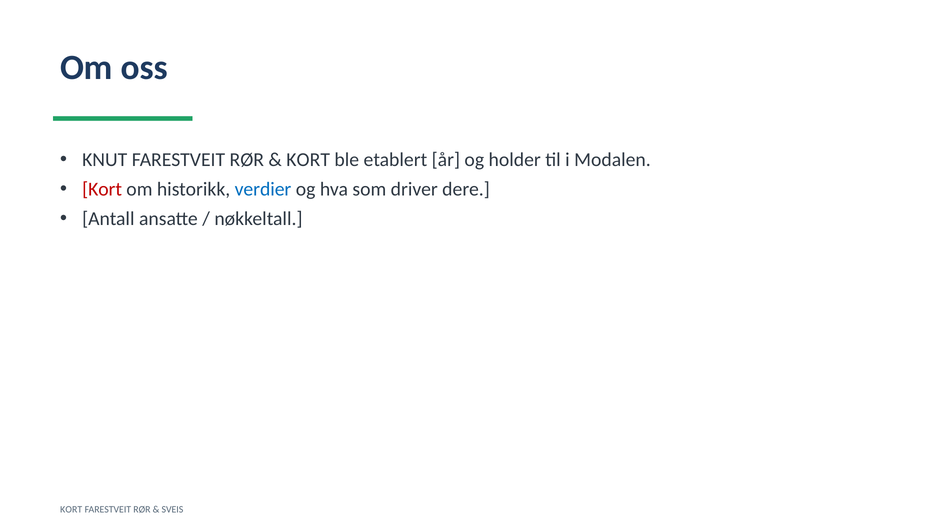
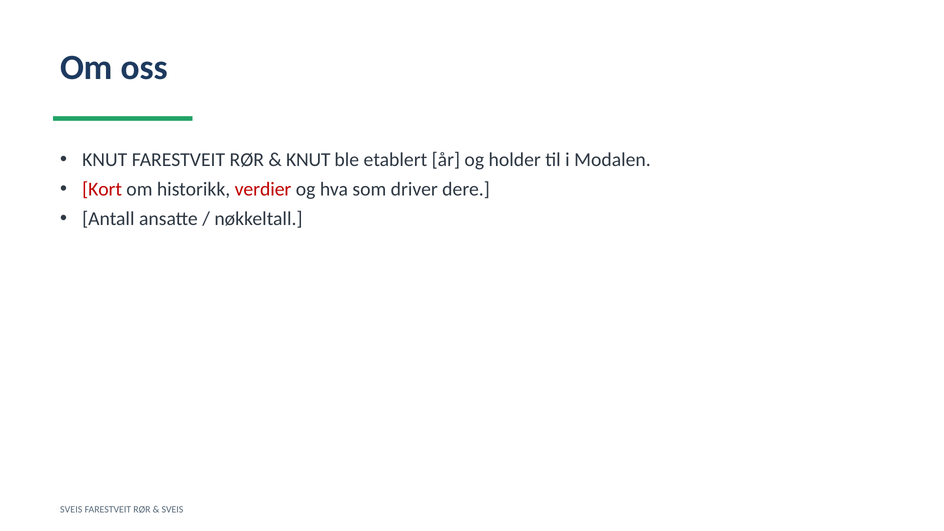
KORT at (308, 160): KORT -> KNUT
verdier colour: blue -> red
KORT at (71, 509): KORT -> SVEIS
